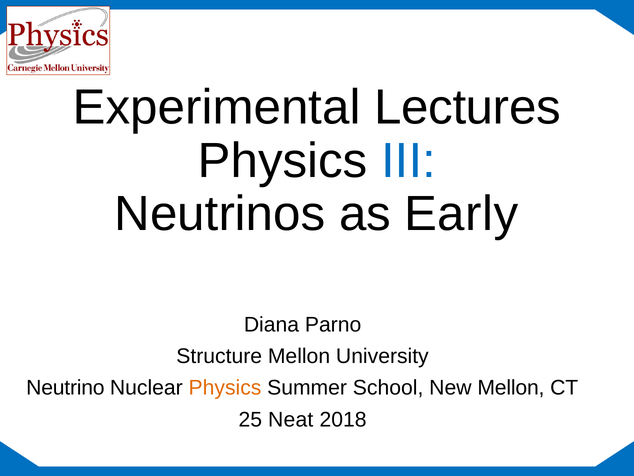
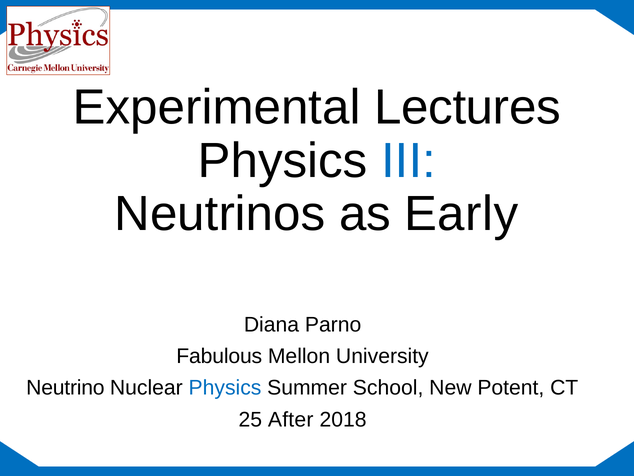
Structure: Structure -> Fabulous
Physics at (225, 388) colour: orange -> blue
New Mellon: Mellon -> Potent
Neat: Neat -> After
